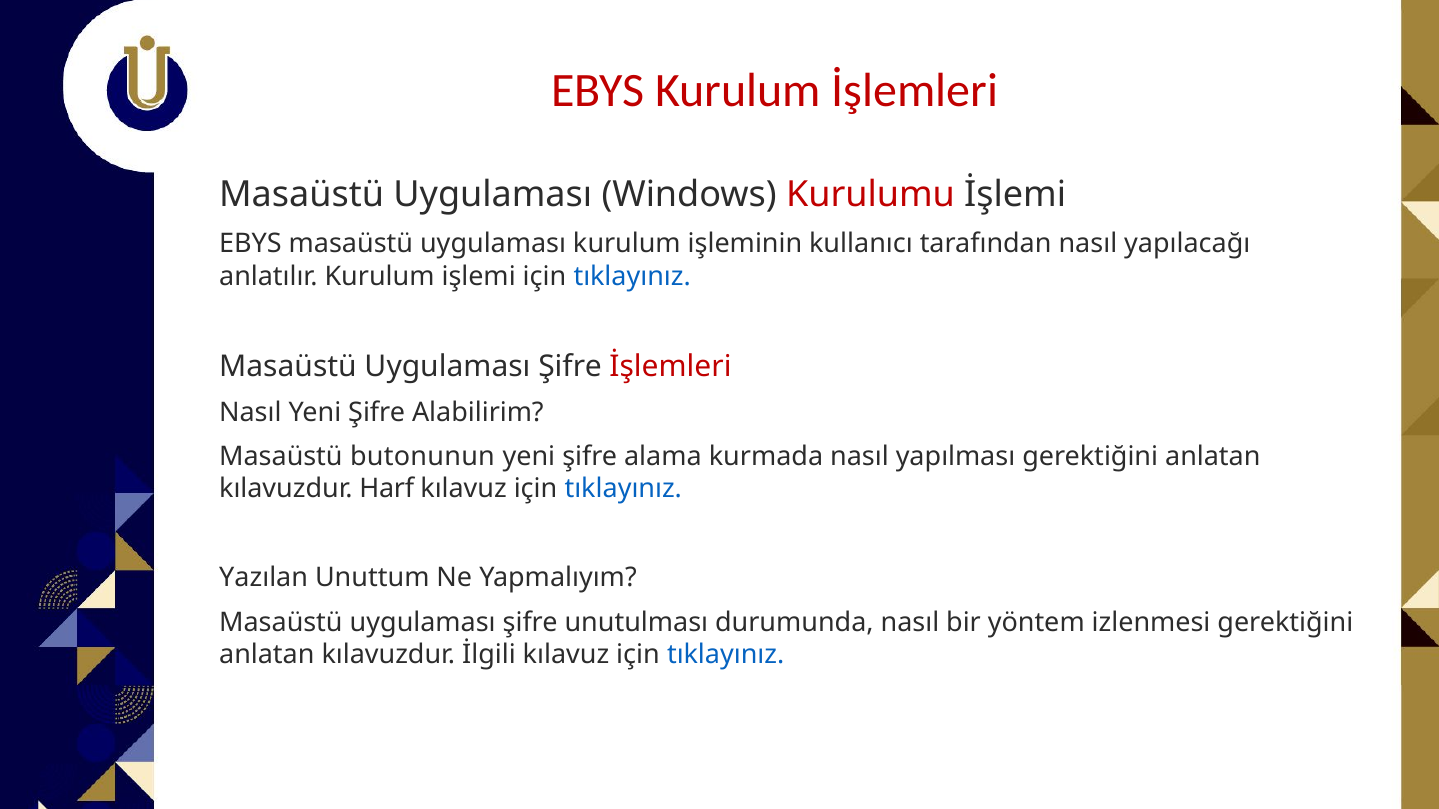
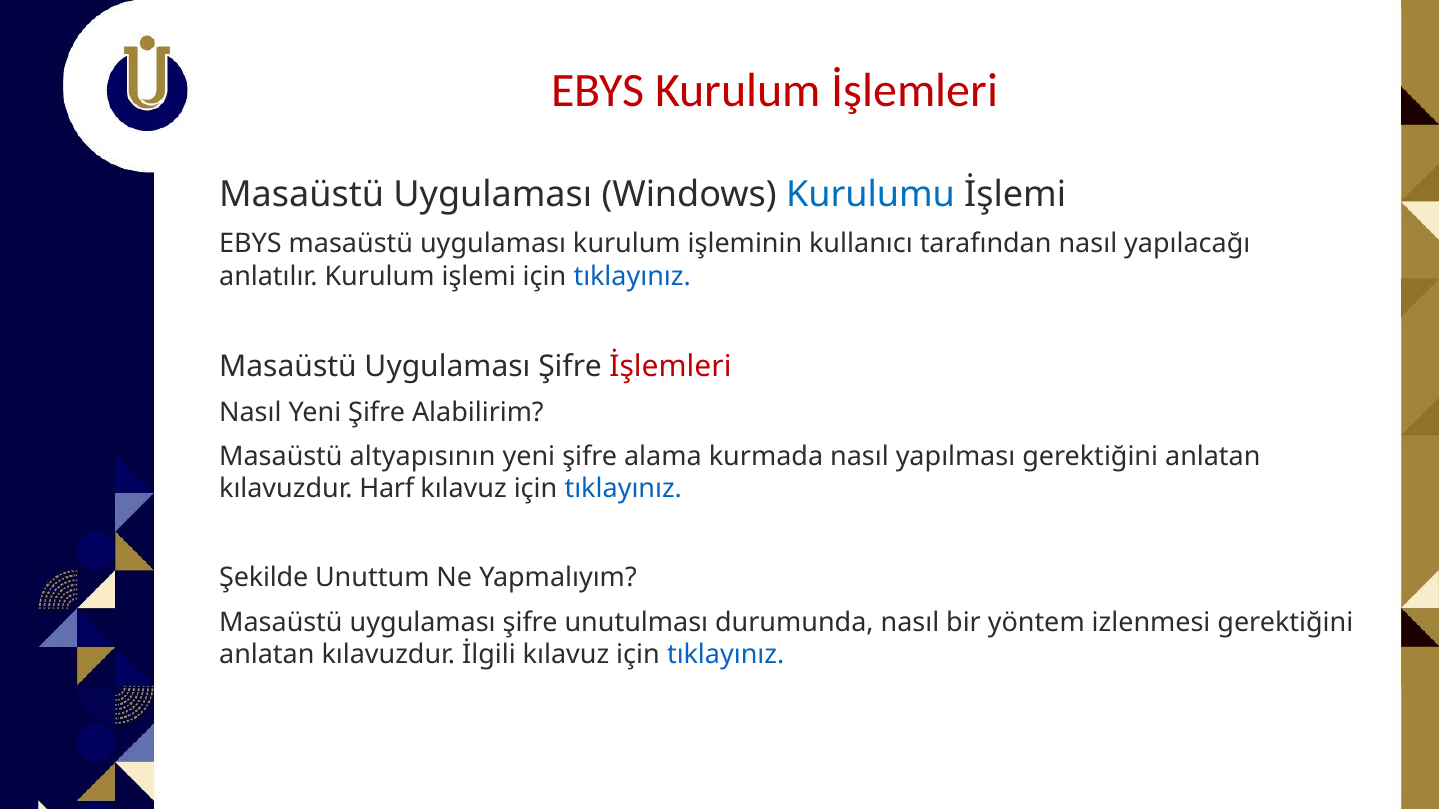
Kurulumu colour: red -> blue
butonunun: butonunun -> altyapısının
Yazılan: Yazılan -> Şekilde
